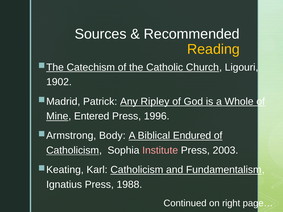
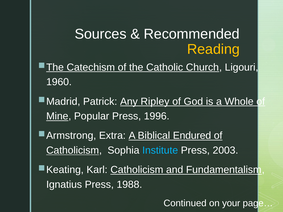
1902: 1902 -> 1960
Entered: Entered -> Popular
Body: Body -> Extra
Institute colour: pink -> light blue
right: right -> your
